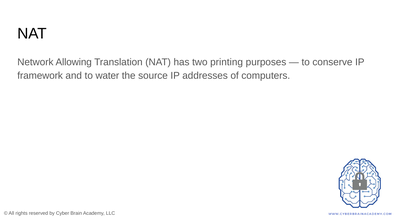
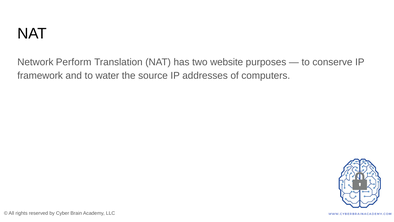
Allowing: Allowing -> Perform
printing: printing -> website
